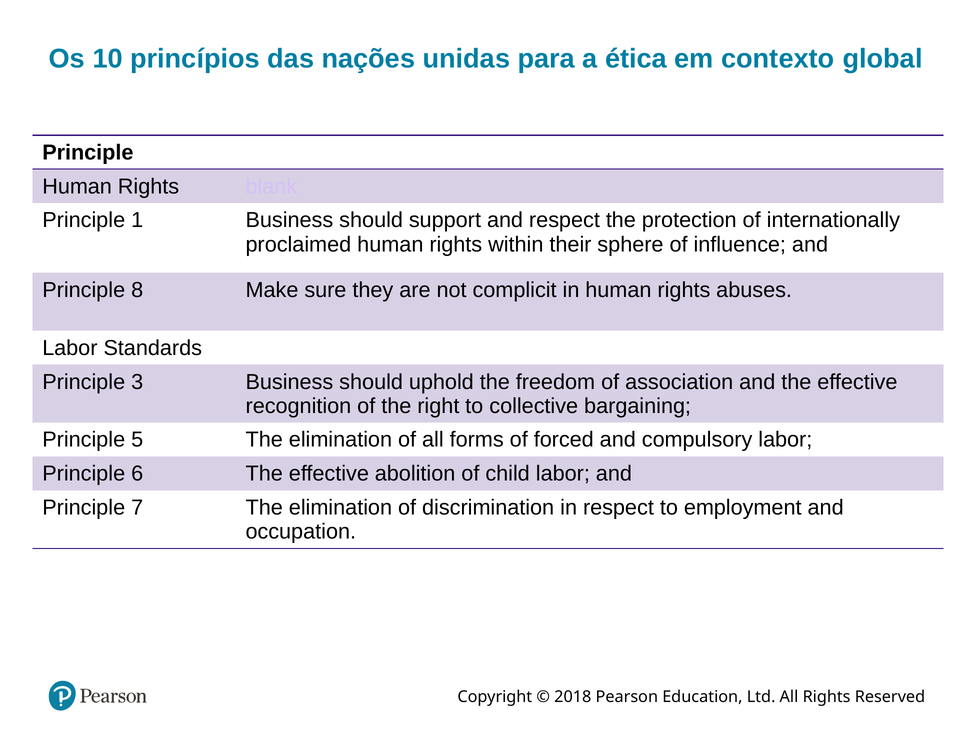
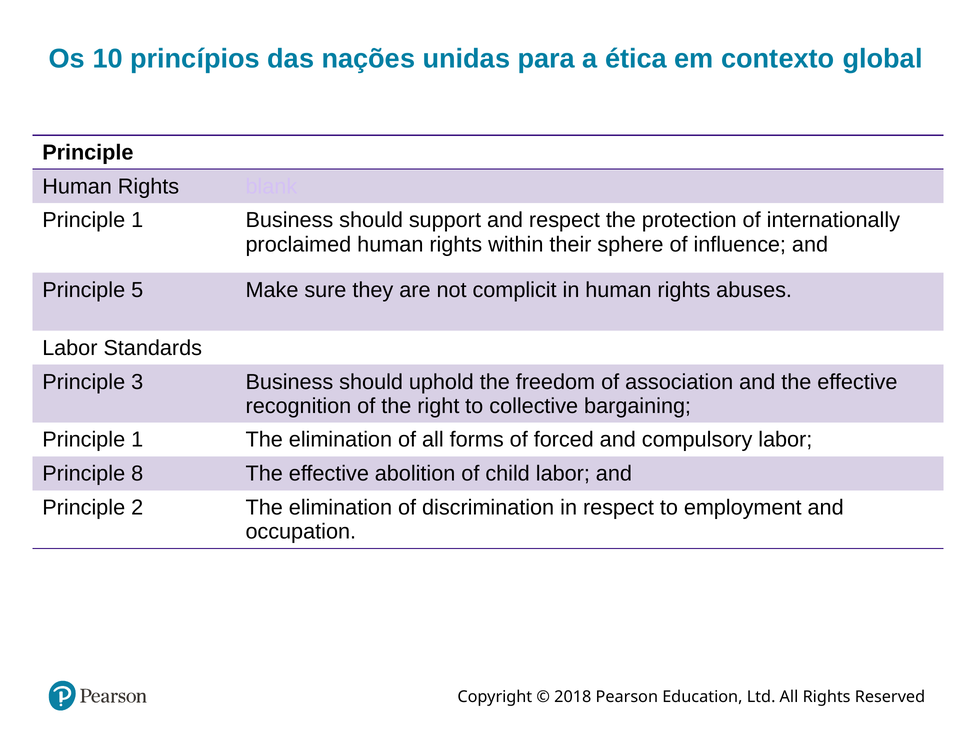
8: 8 -> 5
5 at (137, 440): 5 -> 1
6: 6 -> 8
7: 7 -> 2
